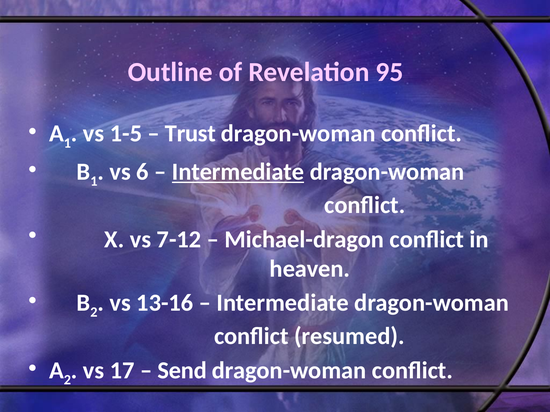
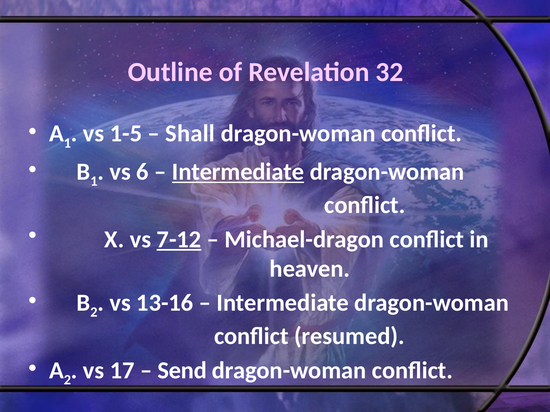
95: 95 -> 32
Trust: Trust -> Shall
7-12 underline: none -> present
